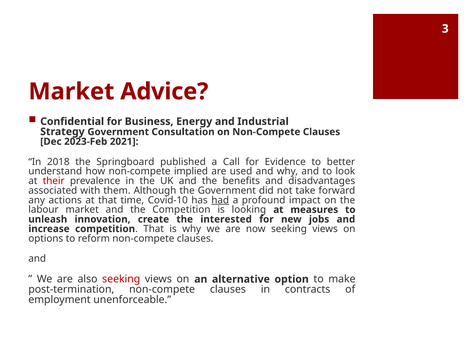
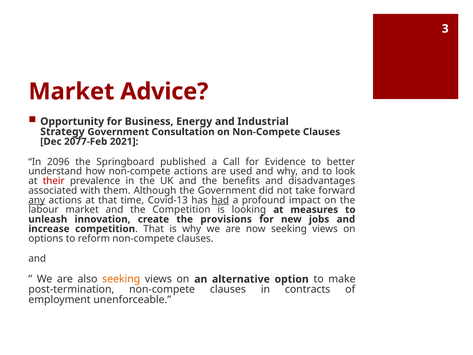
Confidential: Confidential -> Opportunity
2023-Feb: 2023-Feb -> 2077-Feb
2018: 2018 -> 2096
non-compete implied: implied -> actions
any underline: none -> present
Covid-10: Covid-10 -> Covid-13
interested: interested -> provisions
seeking at (121, 279) colour: red -> orange
